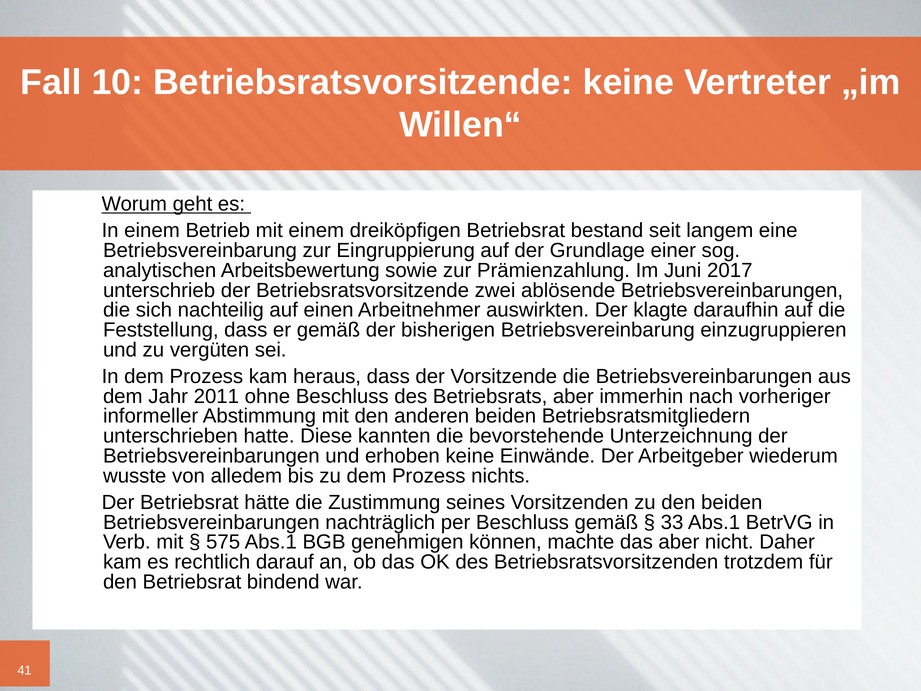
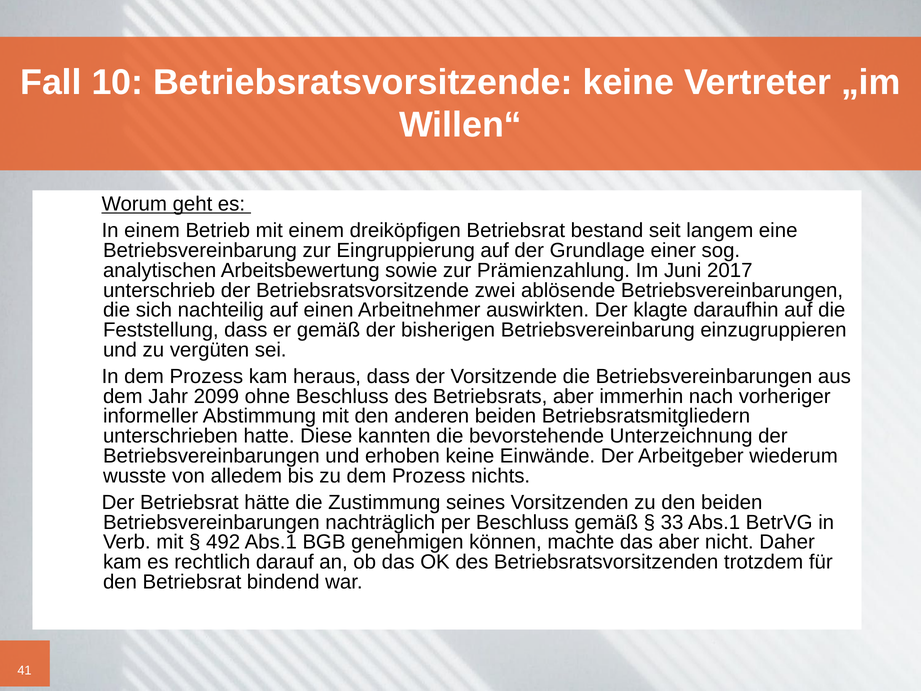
2011: 2011 -> 2099
575: 575 -> 492
